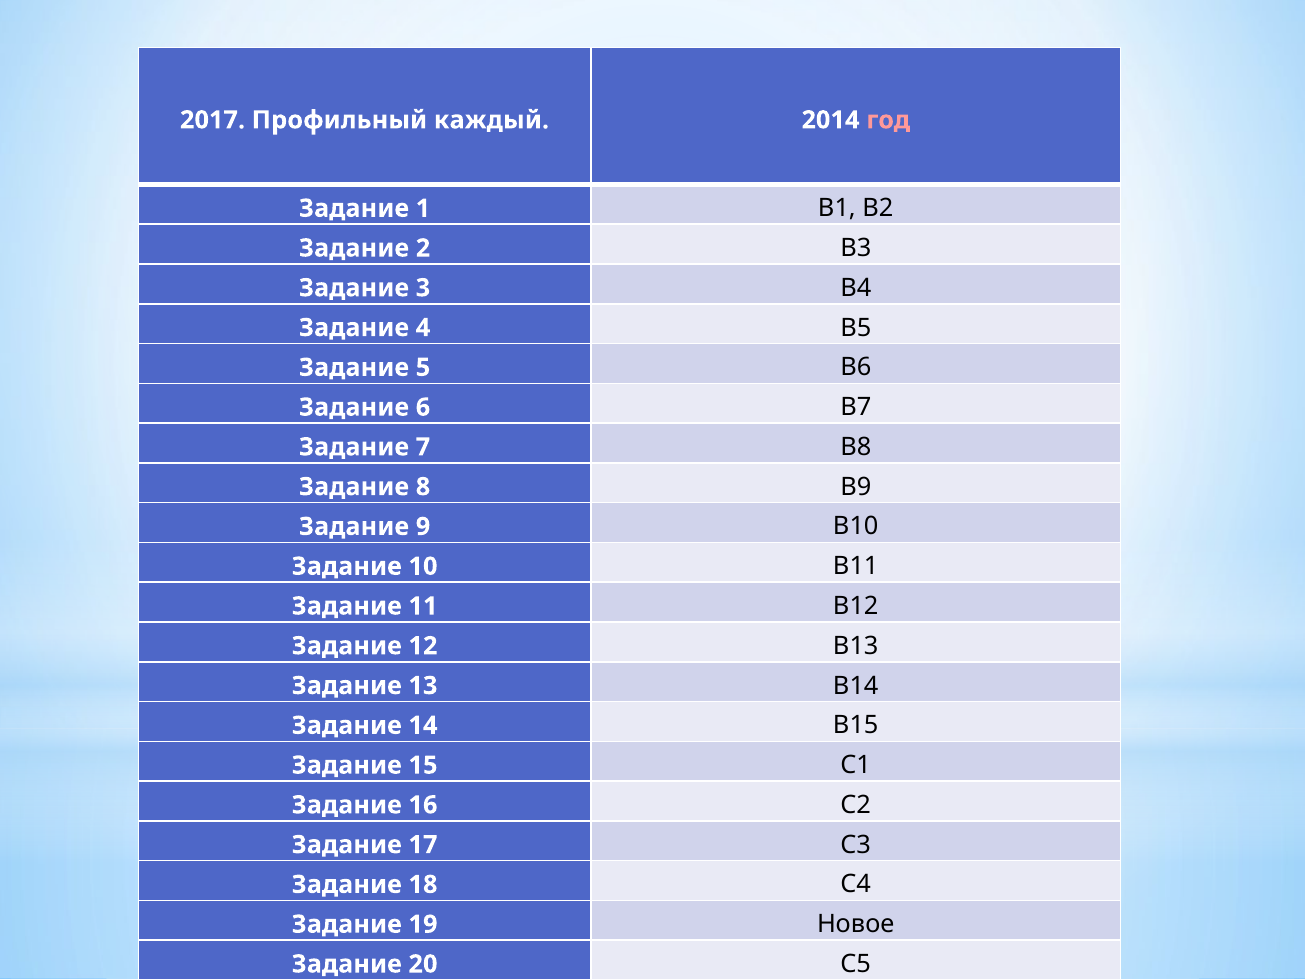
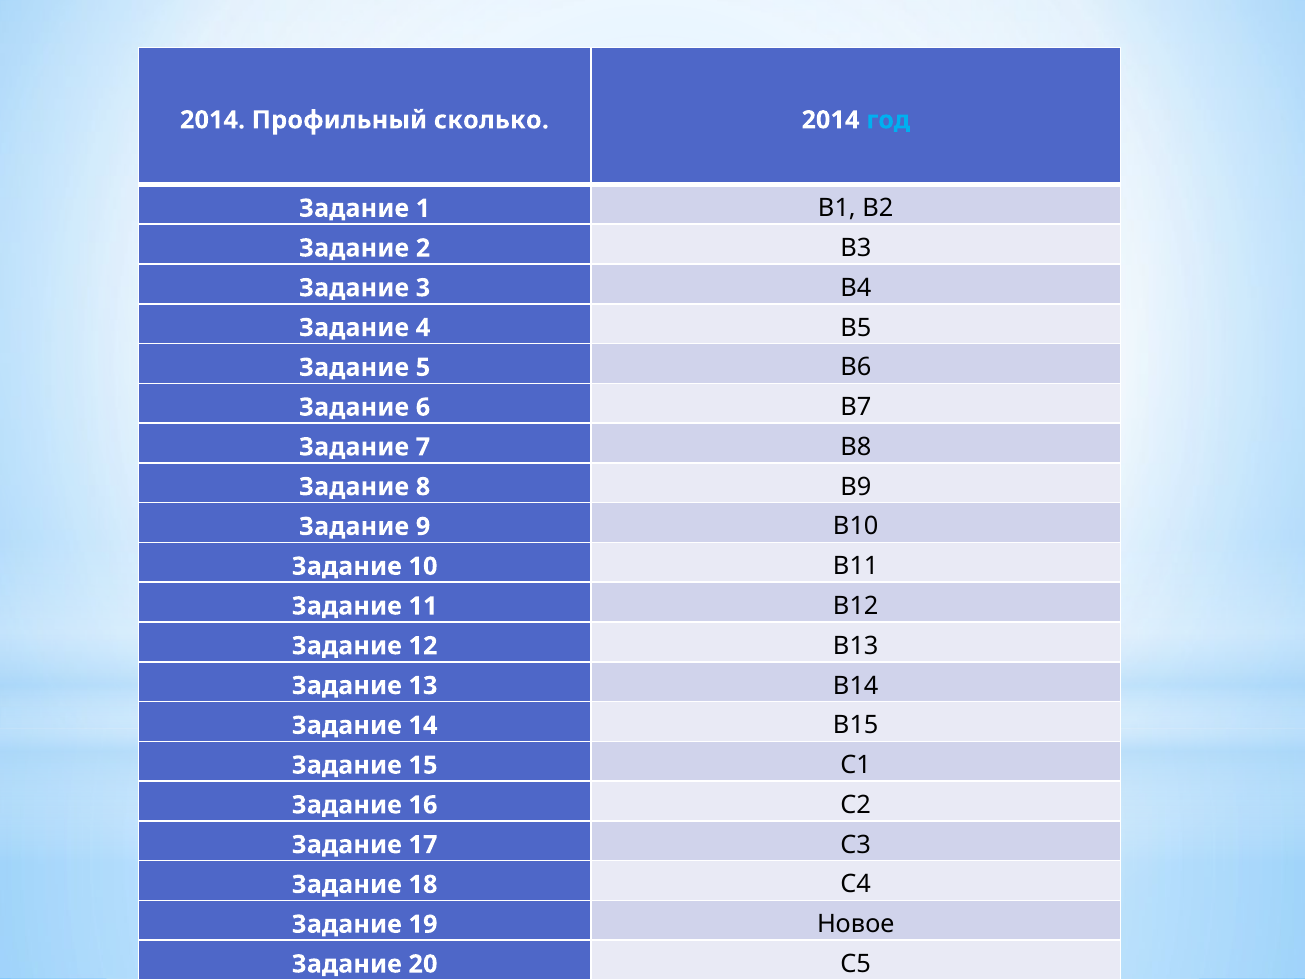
2017 at (213, 120): 2017 -> 2014
каждый: каждый -> сколько
год colour: pink -> light blue
